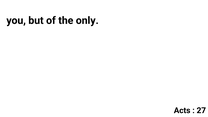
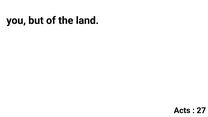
only: only -> land
